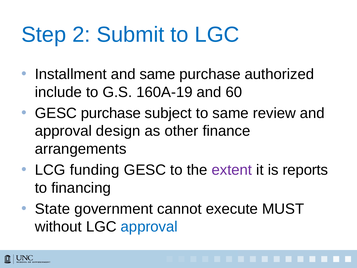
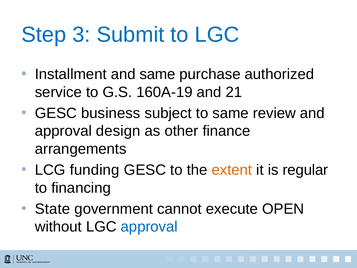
2: 2 -> 3
include: include -> service
60: 60 -> 21
GESC purchase: purchase -> business
extent colour: purple -> orange
reports: reports -> regular
MUST: MUST -> OPEN
